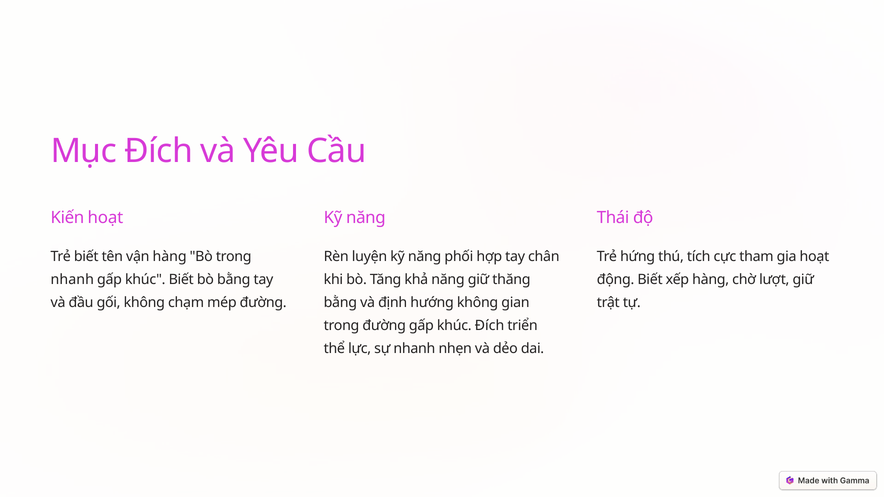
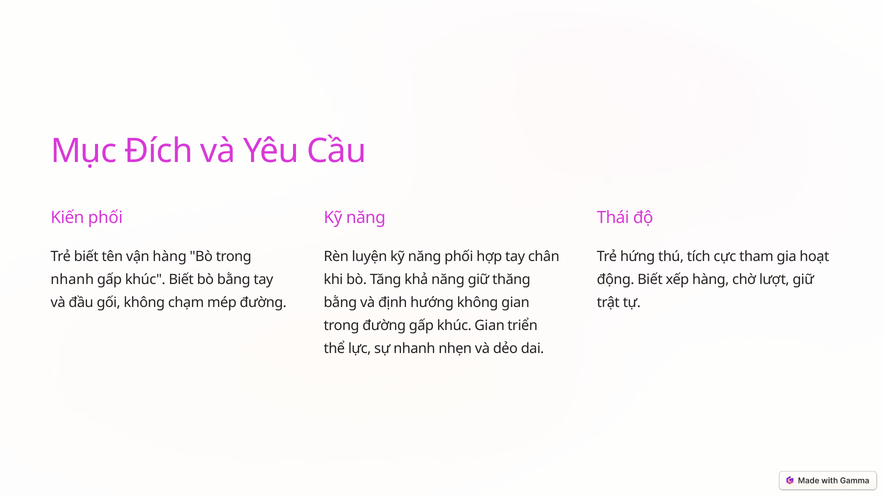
Kiến hoạt: hoạt -> phối
khúc Đích: Đích -> Gian
